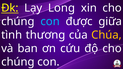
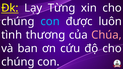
Long: Long -> Từng
giữa: giữa -> luôn
Chúa colour: yellow -> pink
